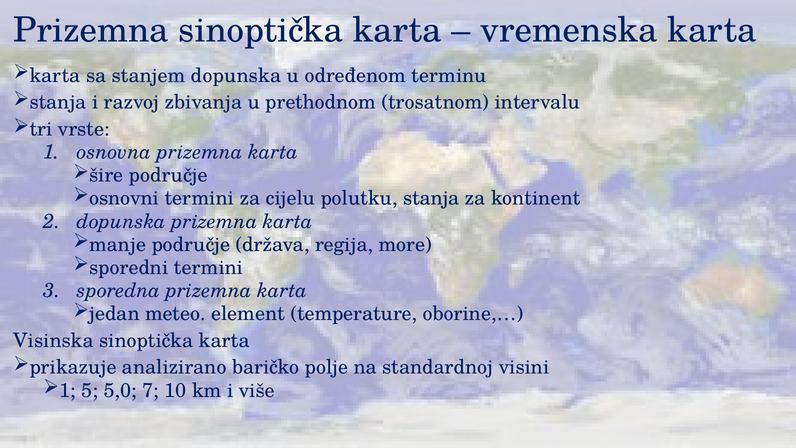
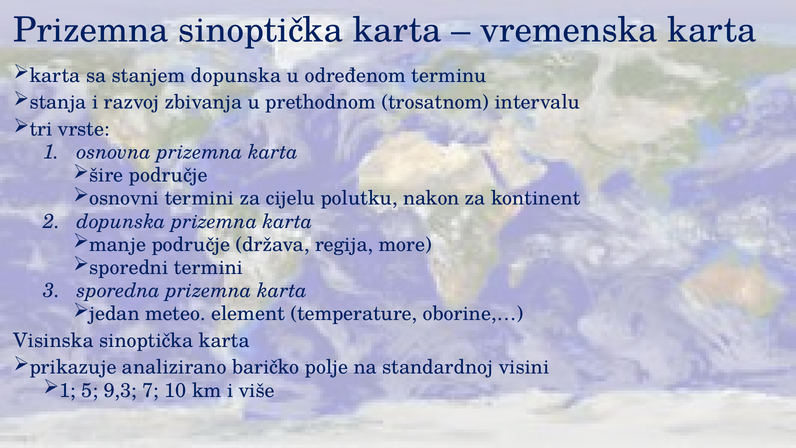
polutku stanja: stanja -> nakon
5,0: 5,0 -> 9,3
